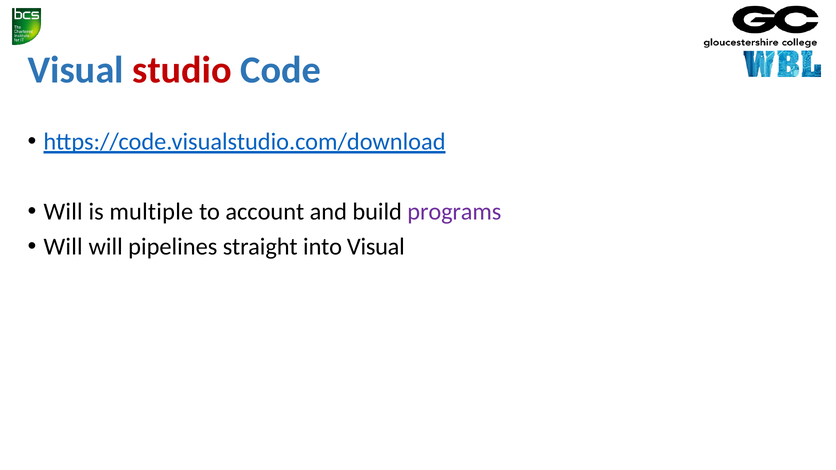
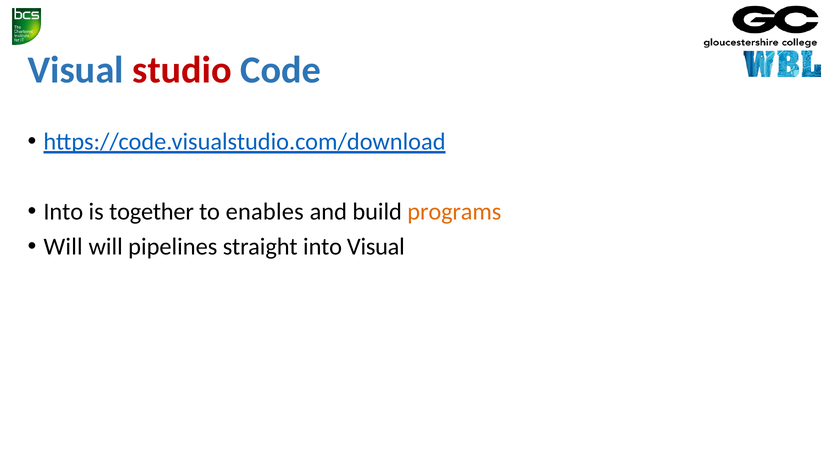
Will at (63, 212): Will -> Into
multiple: multiple -> together
account: account -> enables
programs colour: purple -> orange
